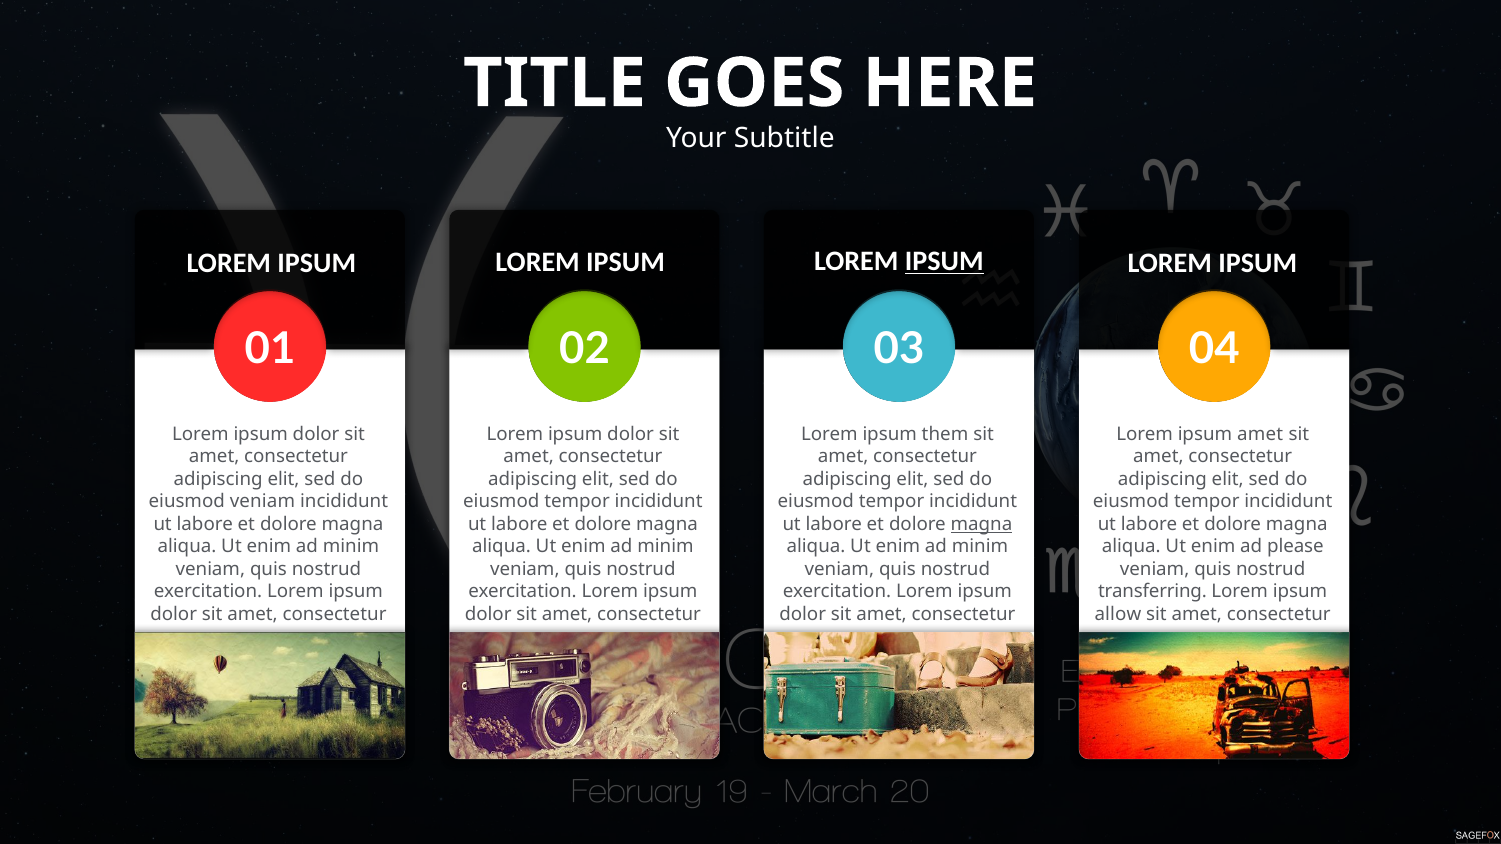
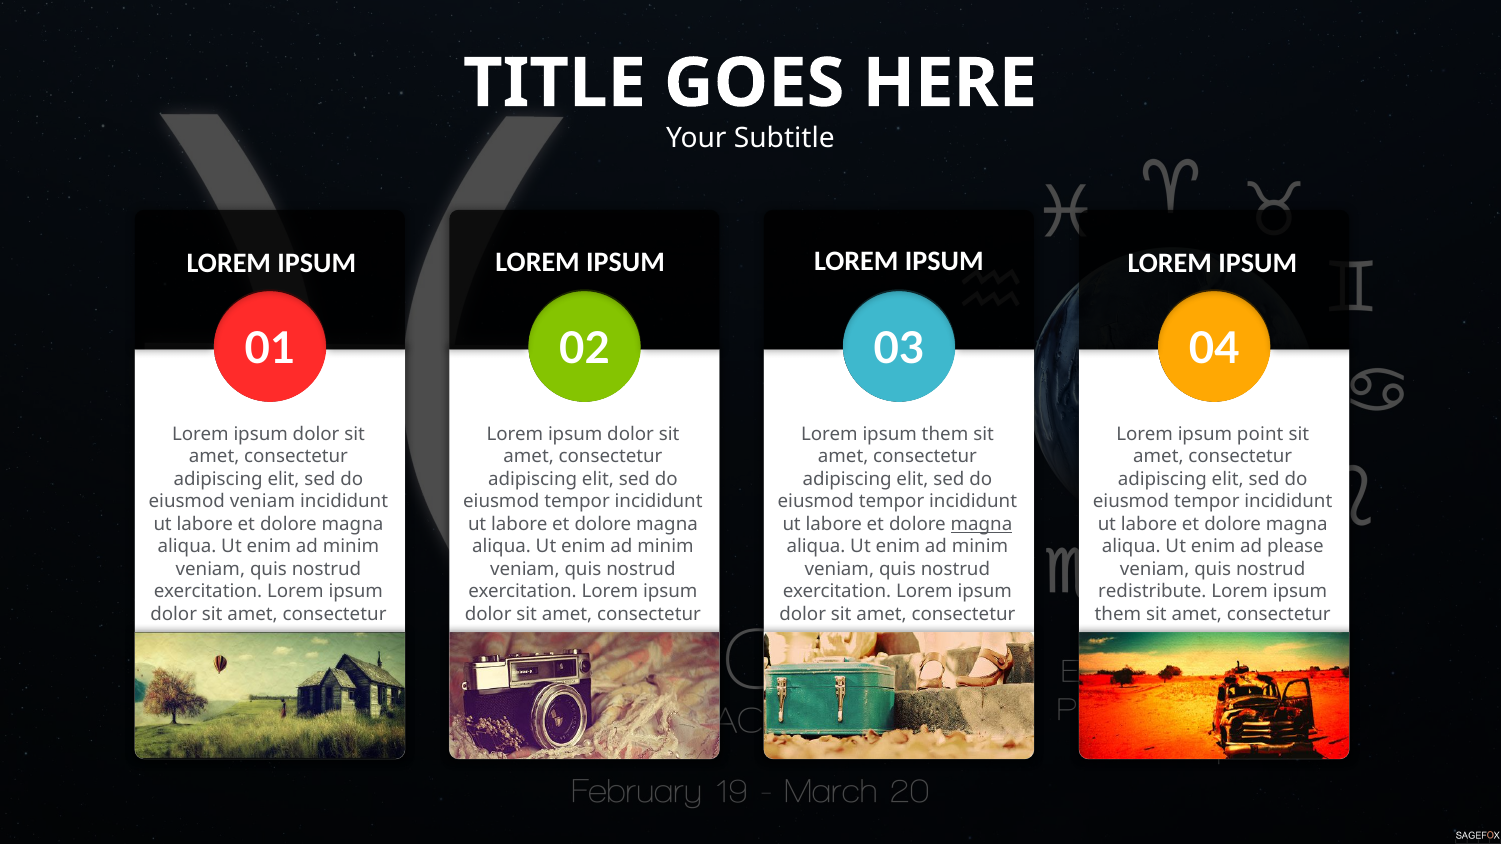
IPSUM at (944, 262) underline: present -> none
ipsum amet: amet -> point
transferring: transferring -> redistribute
allow at (1118, 614): allow -> them
